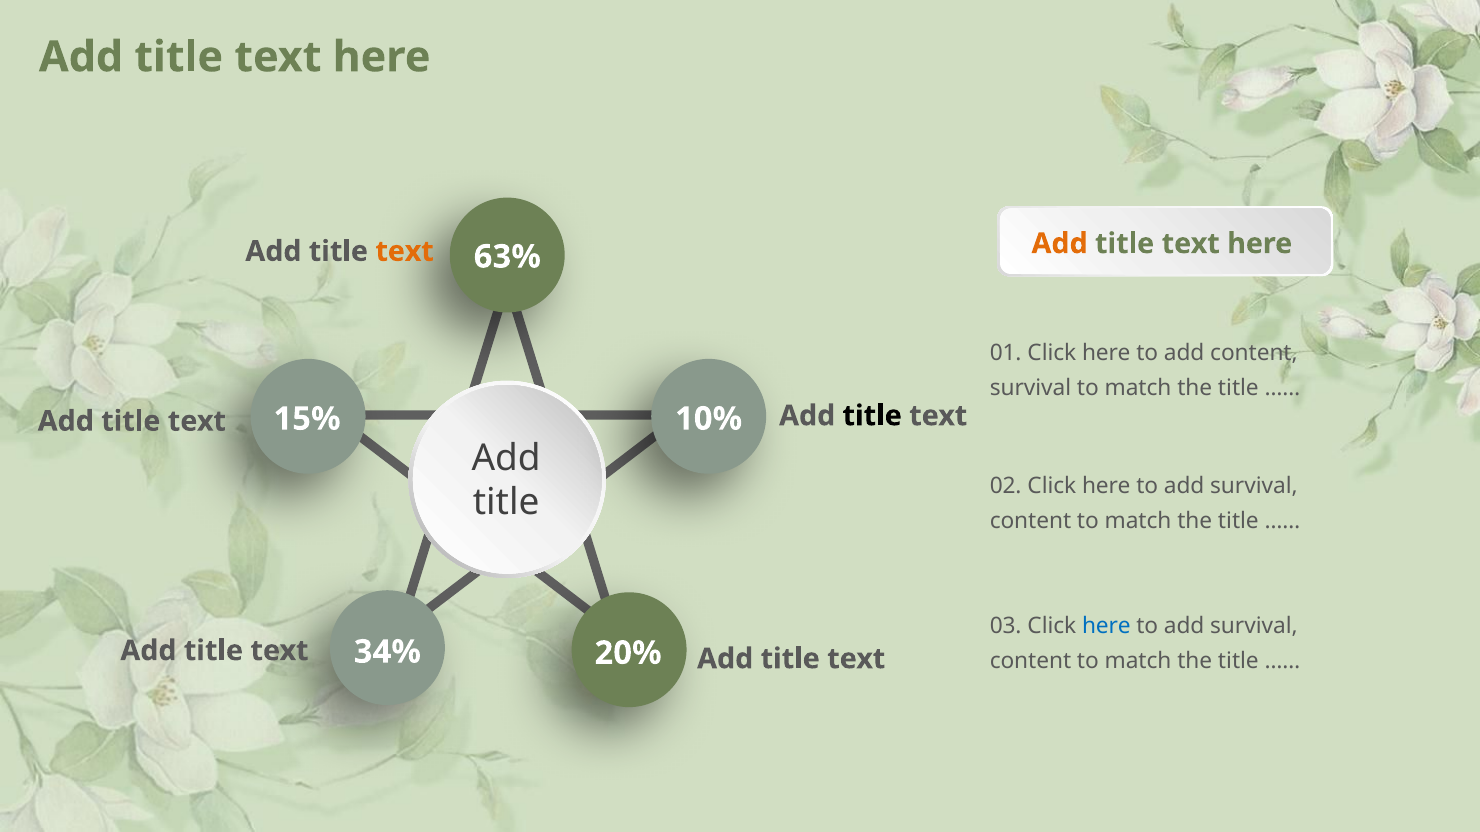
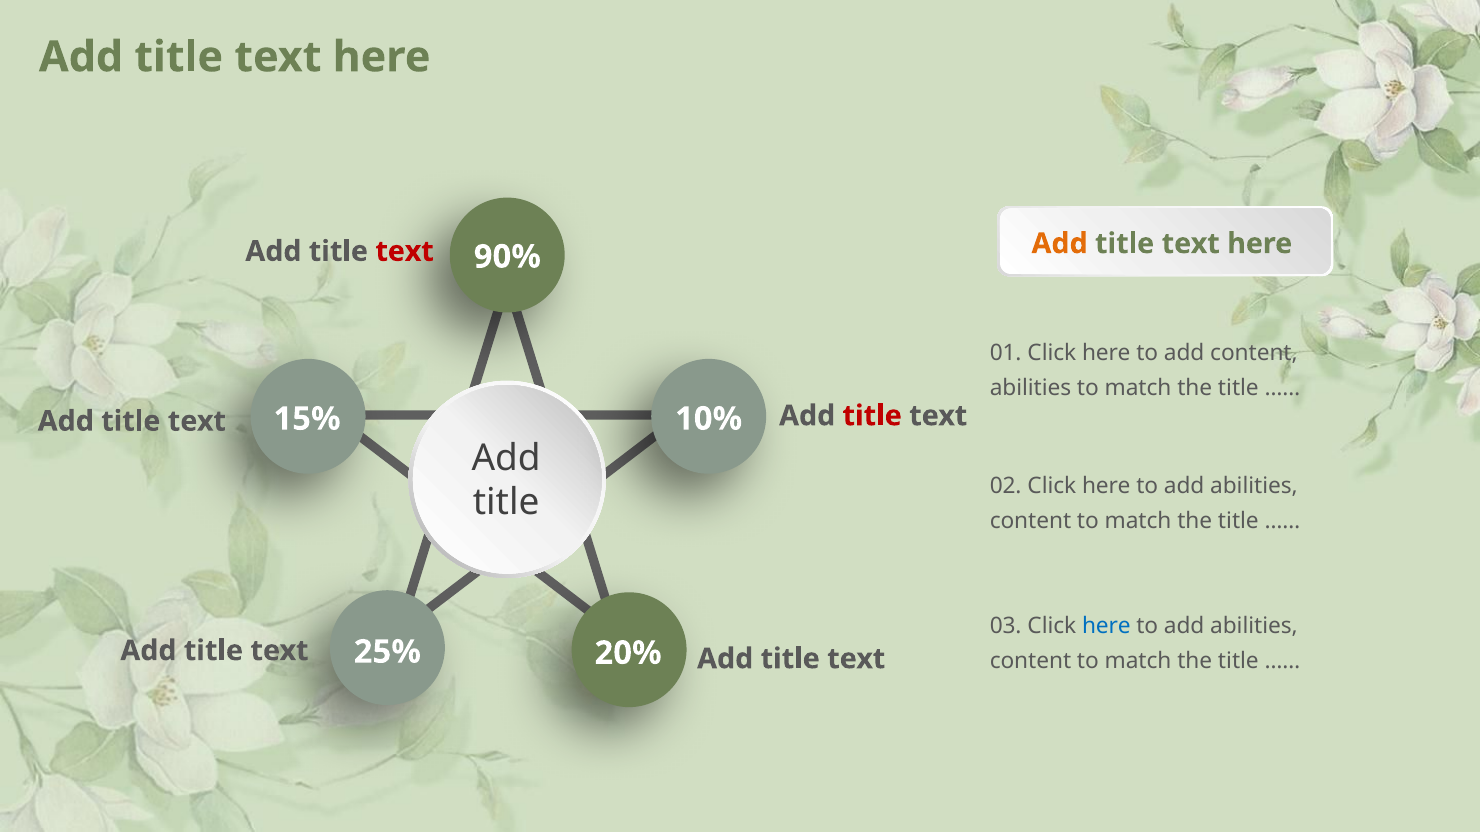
text at (405, 252) colour: orange -> red
63%: 63% -> 90%
survival at (1031, 388): survival -> abilities
title at (872, 416) colour: black -> red
survival at (1254, 486): survival -> abilities
survival at (1254, 626): survival -> abilities
34%: 34% -> 25%
